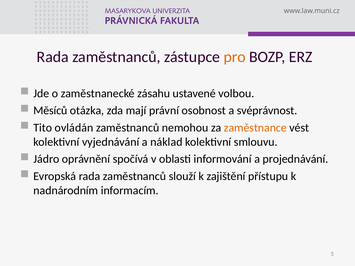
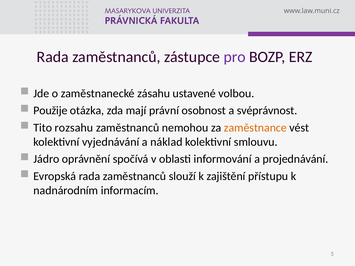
pro colour: orange -> purple
Měsíců: Měsíců -> Použije
ovládán: ovládán -> rozsahu
